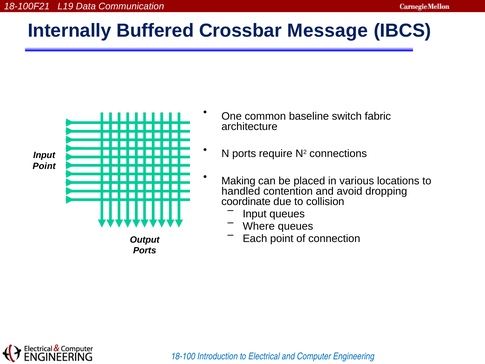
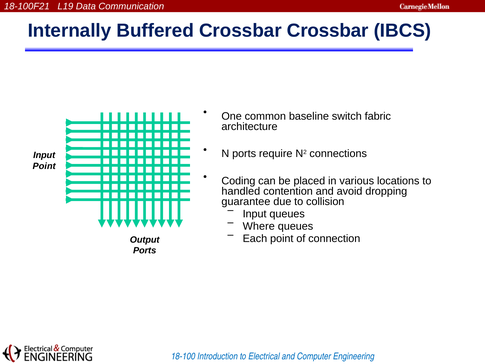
Crossbar Message: Message -> Crossbar
Making: Making -> Coding
coordinate: coordinate -> guarantee
